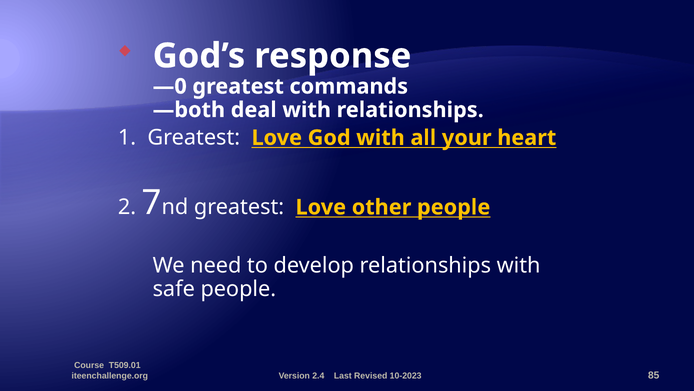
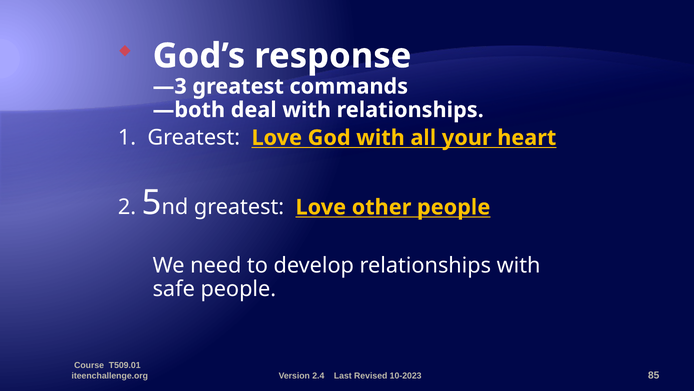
—0: —0 -> —3
7: 7 -> 5
